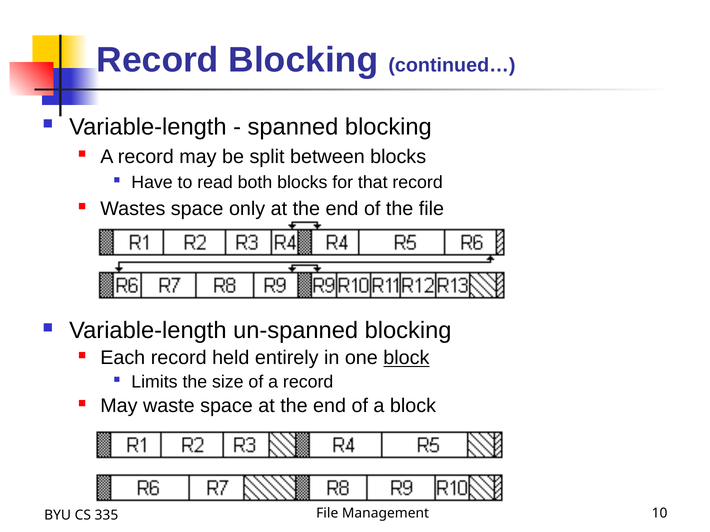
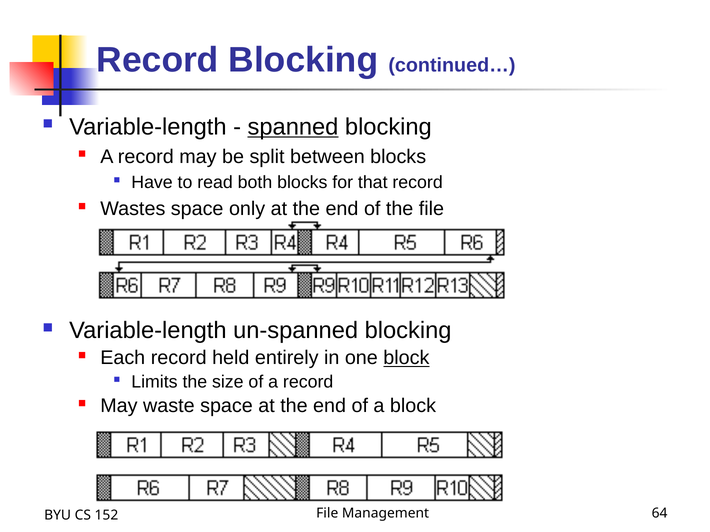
spanned underline: none -> present
10: 10 -> 64
335: 335 -> 152
